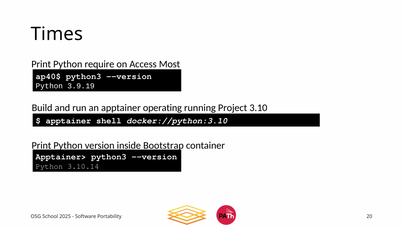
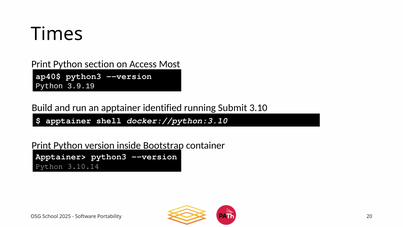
require: require -> section
operating: operating -> identified
Project: Project -> Submit
